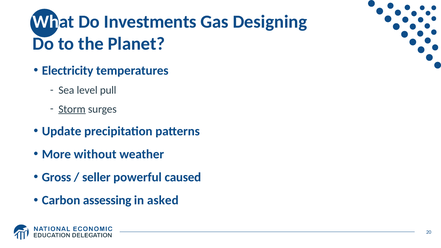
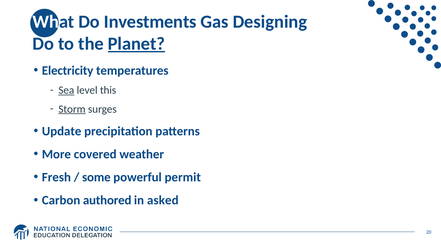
Planet underline: none -> present
Sea underline: none -> present
pull: pull -> this
without: without -> covered
Gross: Gross -> Fresh
seller: seller -> some
caused: caused -> permit
assessing: assessing -> authored
